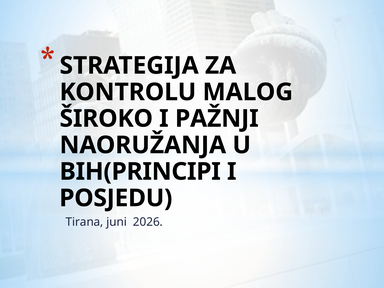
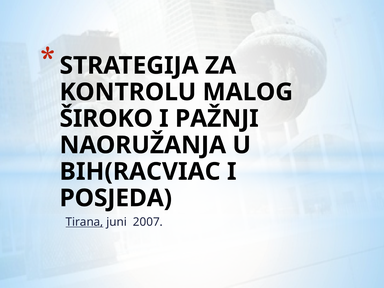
BIH(PRINCIPI: BIH(PRINCIPI -> BIH(RACVIAC
POSJEDU: POSJEDU -> POSJEDA
Tirana underline: none -> present
2026: 2026 -> 2007
